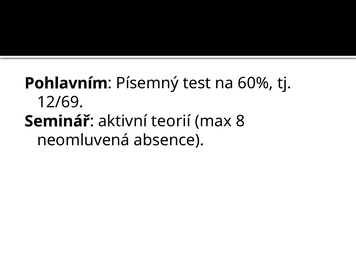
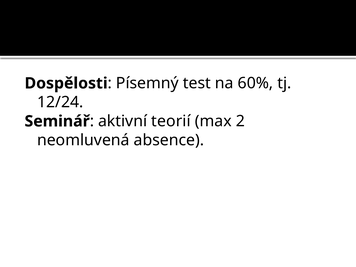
Pohlavním: Pohlavním -> Dospělosti
12/69: 12/69 -> 12/24
8: 8 -> 2
